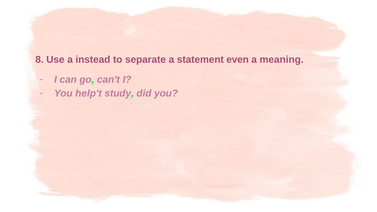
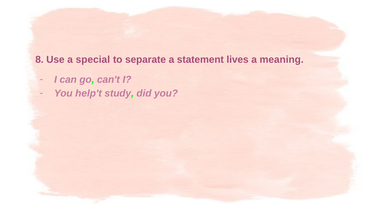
instead: instead -> special
even: even -> lives
